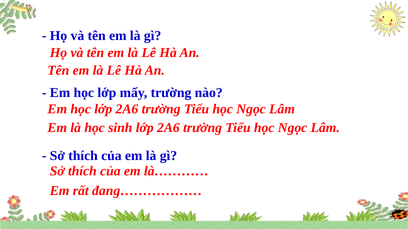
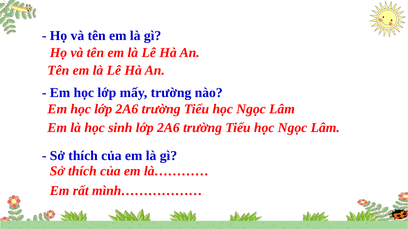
đang………………: đang……………… -> mình………………
